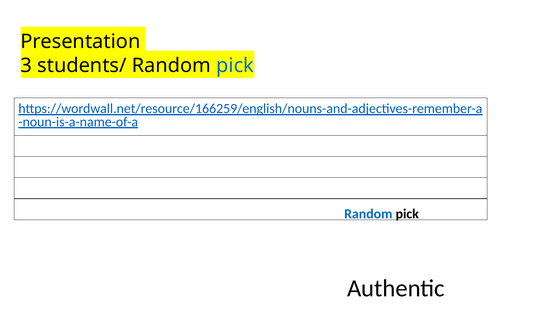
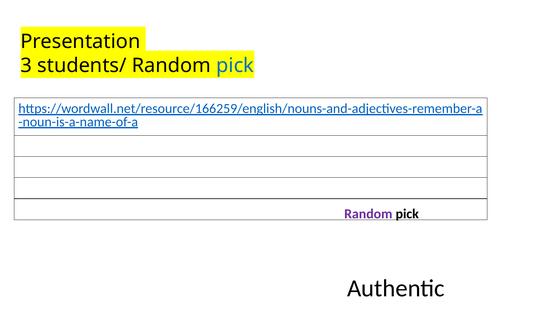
Random at (368, 214) colour: blue -> purple
